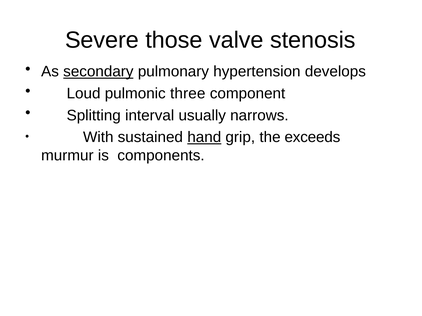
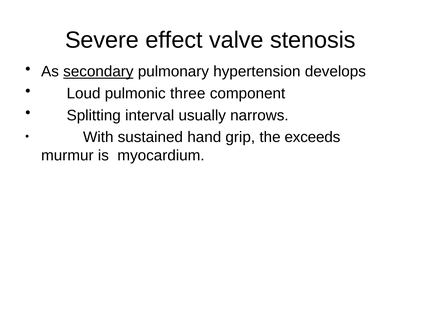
those: those -> effect
hand underline: present -> none
components: components -> myocardium
